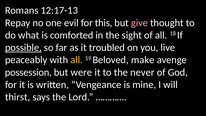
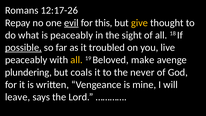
12:17-13: 12:17-13 -> 12:17-26
evil underline: none -> present
give colour: pink -> yellow
is comforted: comforted -> peaceably
possession: possession -> plundering
were: were -> coals
thirst: thirst -> leave
